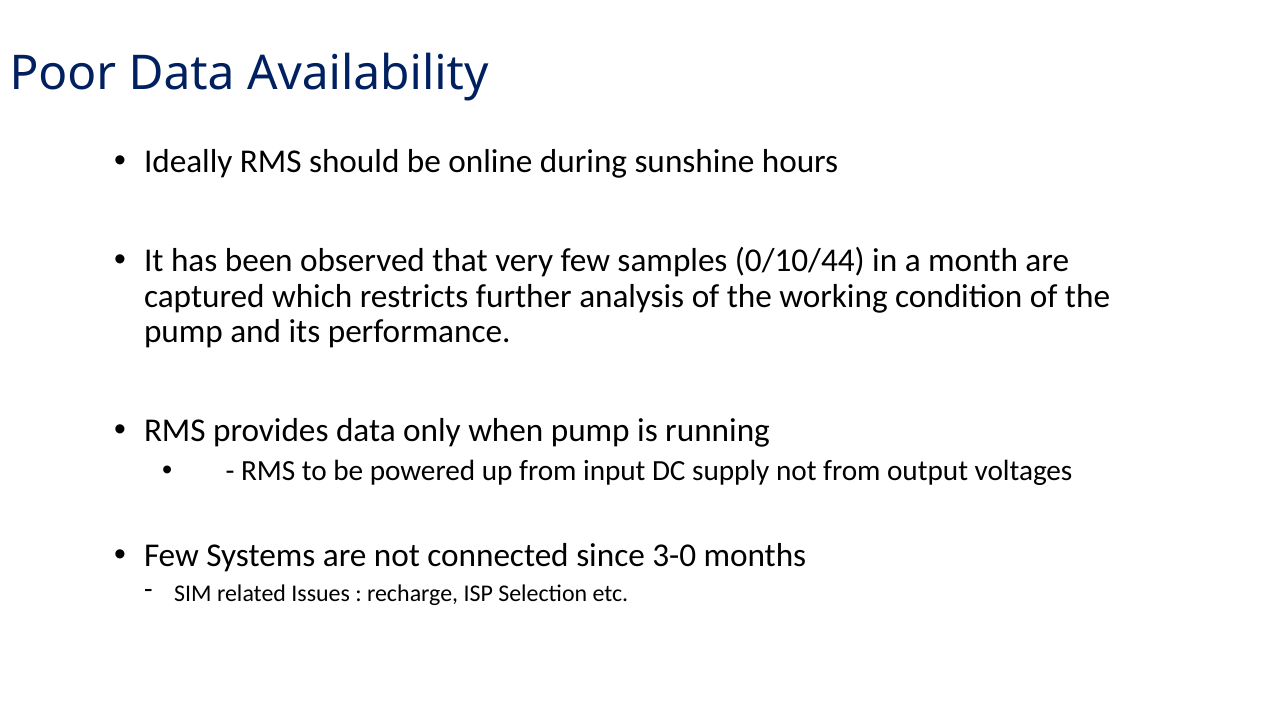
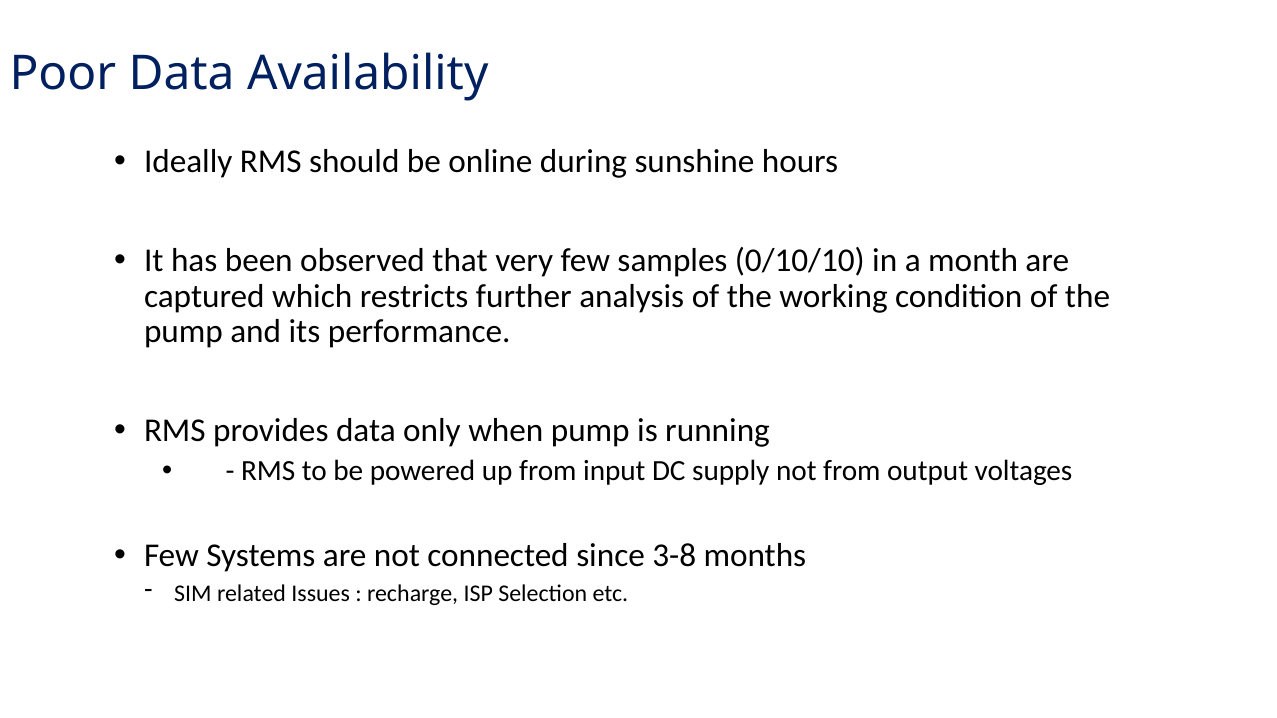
0/10/44: 0/10/44 -> 0/10/10
3-0: 3-0 -> 3-8
